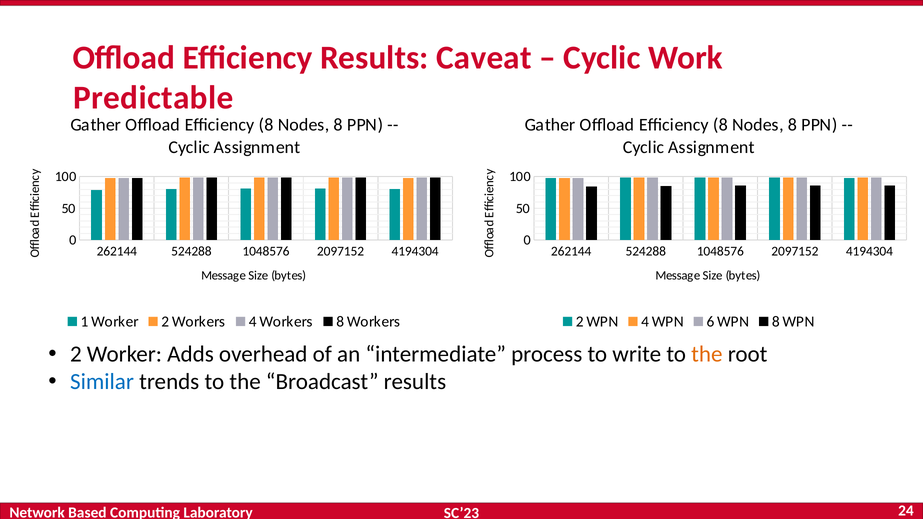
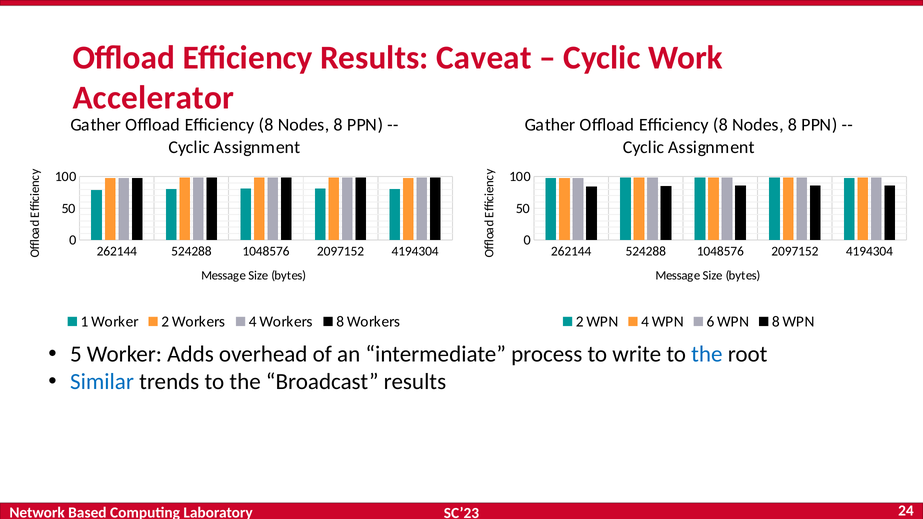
Predictable: Predictable -> Accelerator
2 at (76, 354): 2 -> 5
the at (707, 354) colour: orange -> blue
